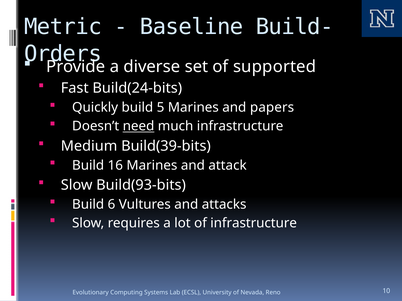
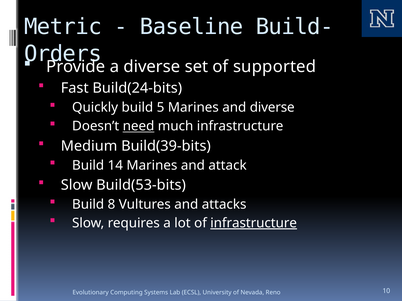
and papers: papers -> diverse
16: 16 -> 14
Build(93-bits: Build(93-bits -> Build(53-bits
6: 6 -> 8
infrastructure at (254, 223) underline: none -> present
